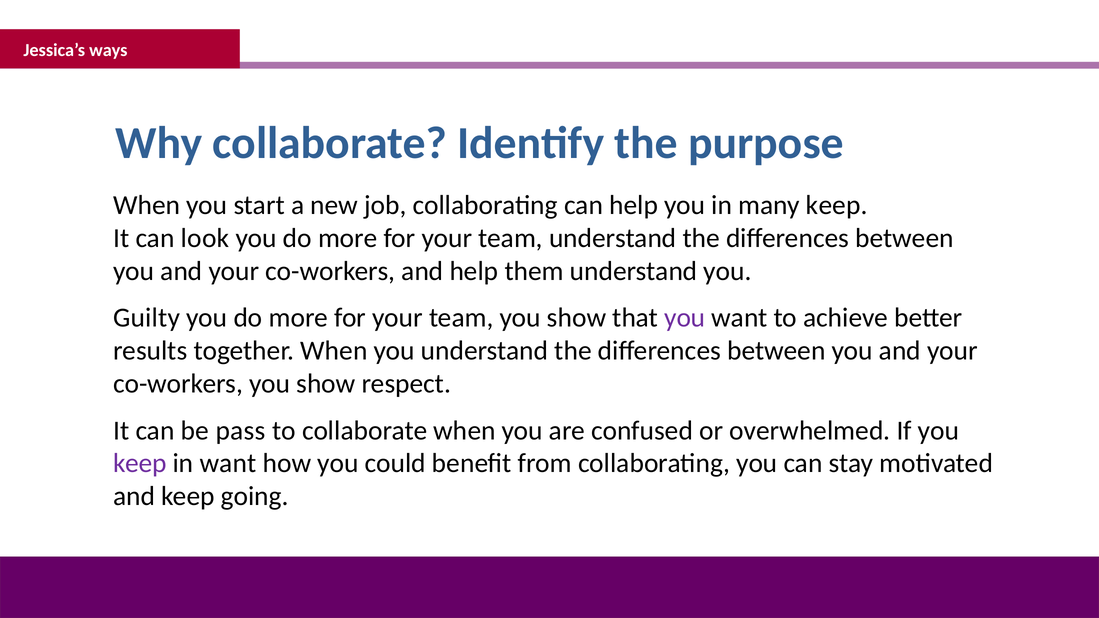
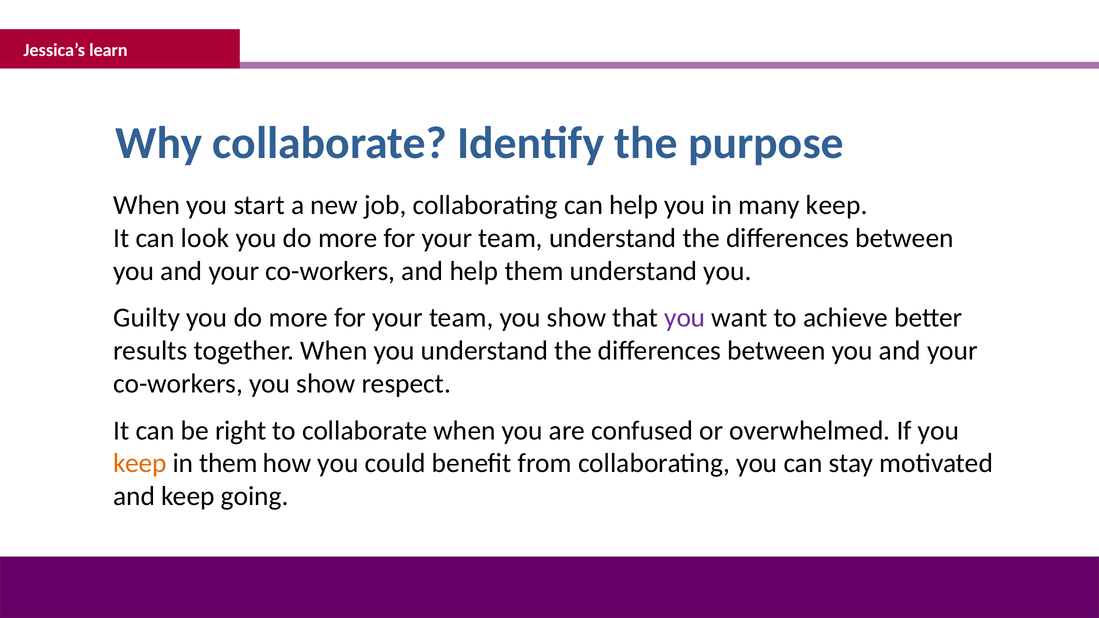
ways: ways -> learn
pass: pass -> right
keep at (140, 464) colour: purple -> orange
in want: want -> them
